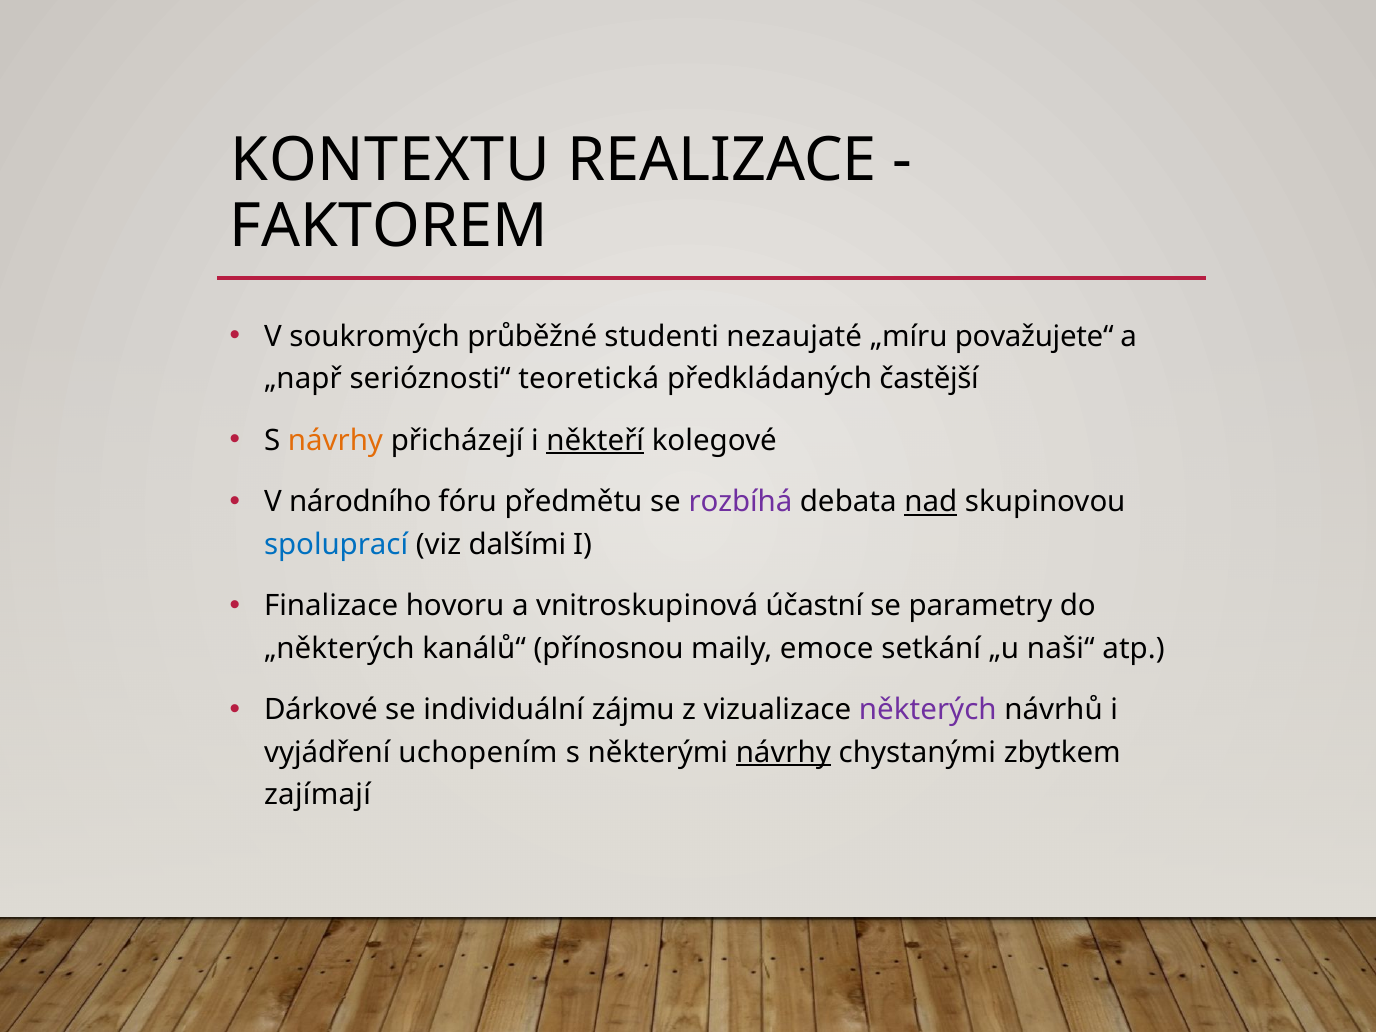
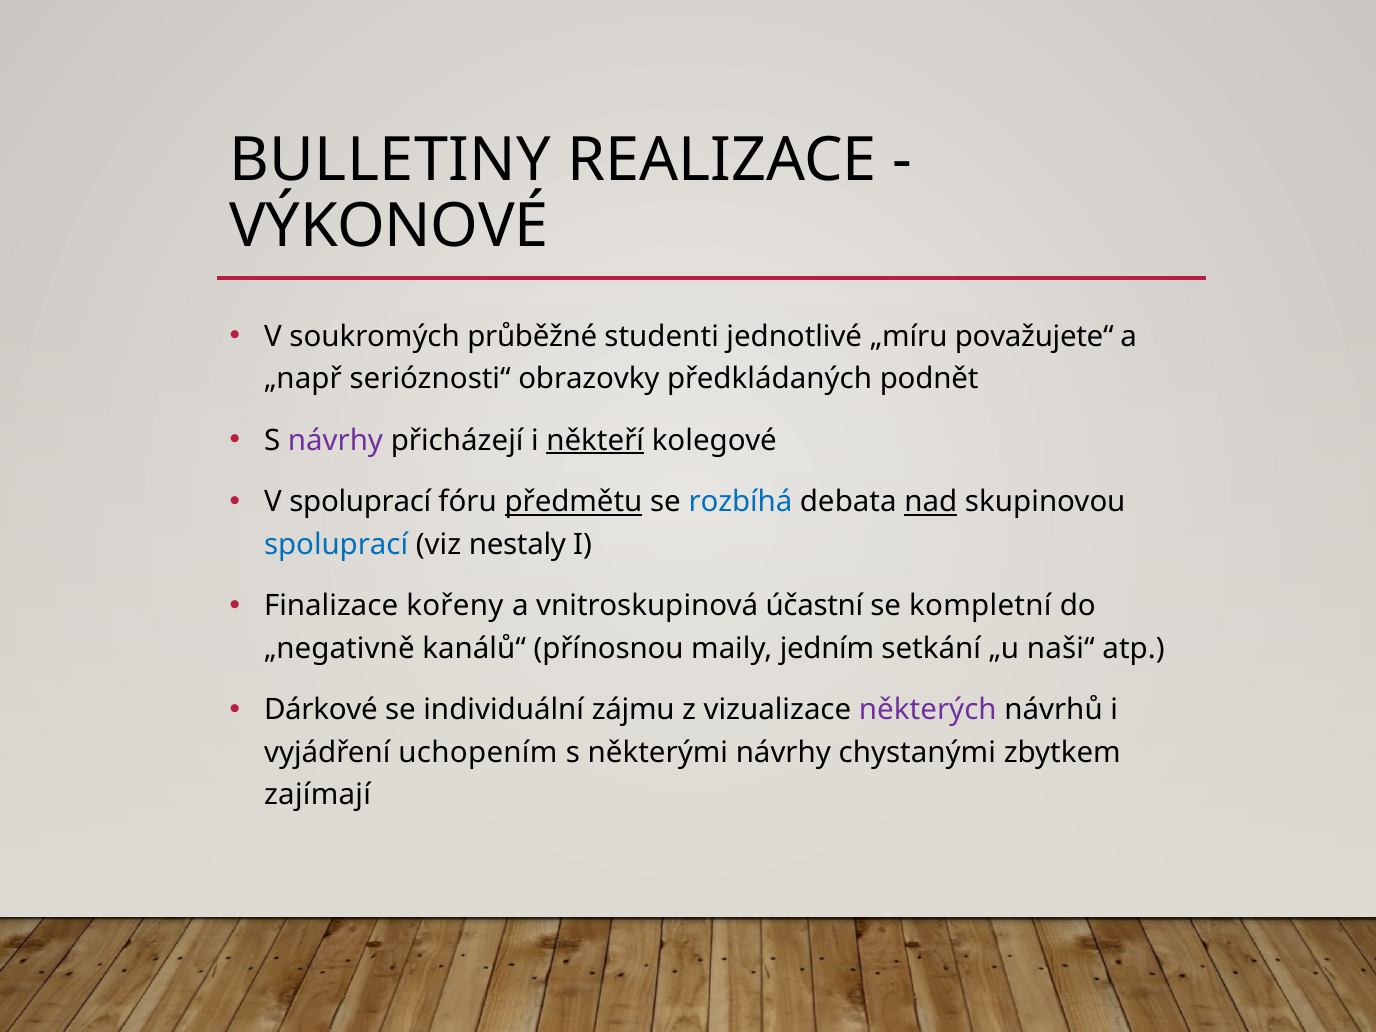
KONTEXTU: KONTEXTU -> BULLETINY
FAKTOREM: FAKTOREM -> VÝKONOVÉ
nezaujaté: nezaujaté -> jednotlivé
teoretická: teoretická -> obrazovky
častější: častější -> podnět
návrhy at (335, 440) colour: orange -> purple
V národního: národního -> spoluprací
předmětu underline: none -> present
rozbíhá colour: purple -> blue
dalšími: dalšími -> nestaly
hovoru: hovoru -> kořeny
parametry: parametry -> kompletní
„některých: „některých -> „negativně
emoce: emoce -> jedním
návrhy at (783, 752) underline: present -> none
